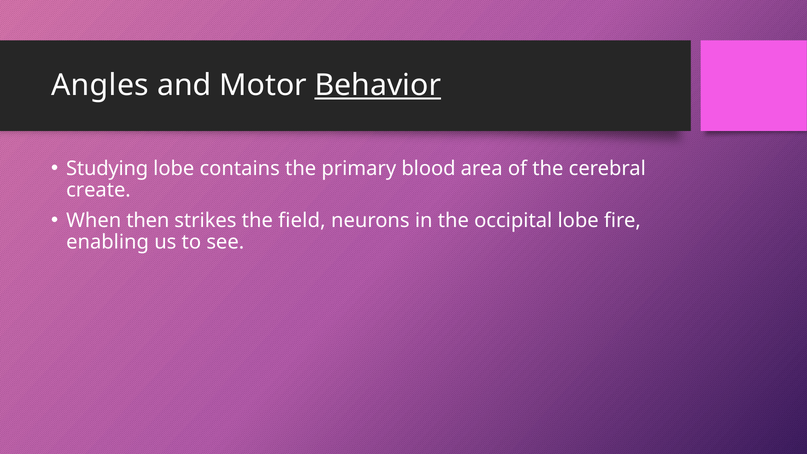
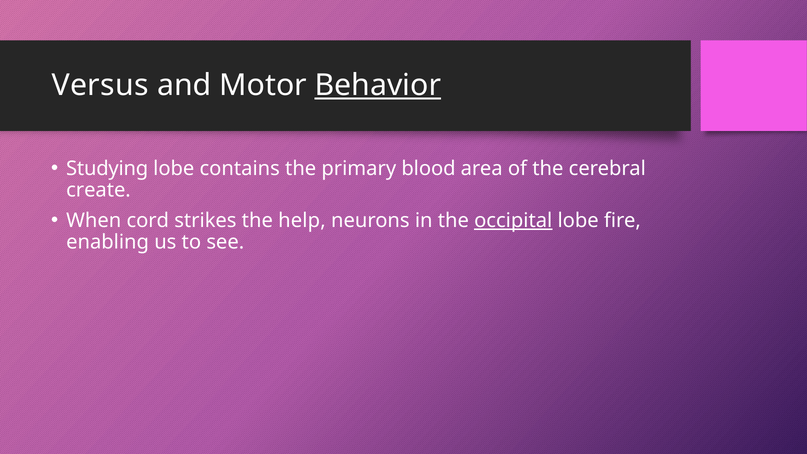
Angles: Angles -> Versus
then: then -> cord
field: field -> help
occipital underline: none -> present
